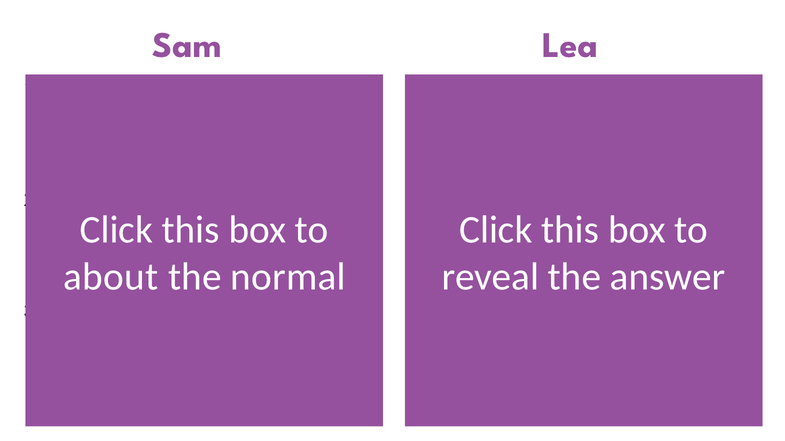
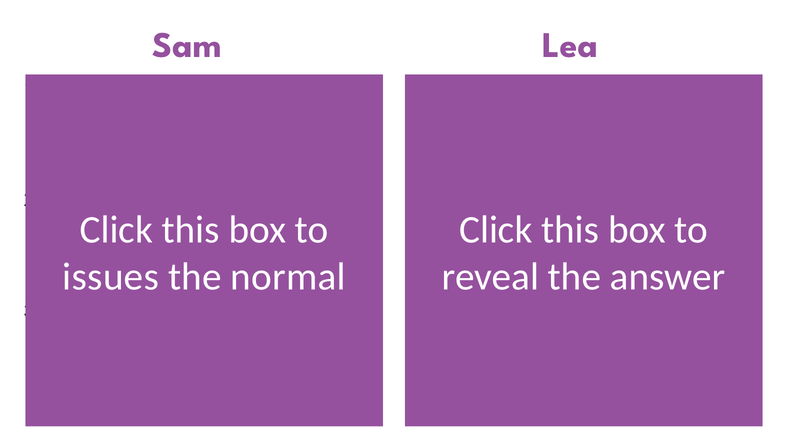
about at (111, 277): about -> issues
